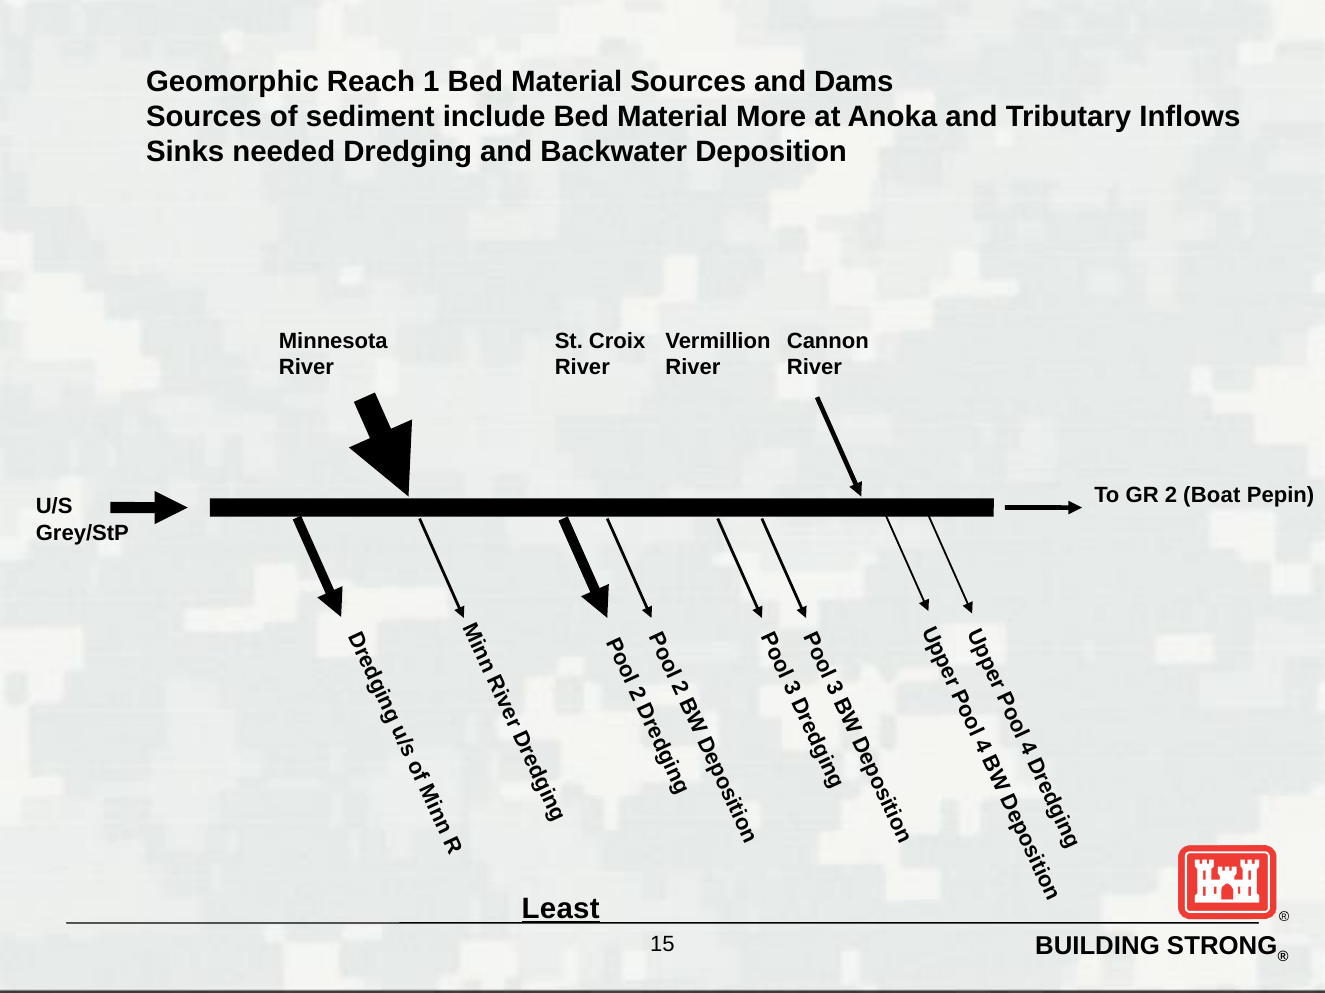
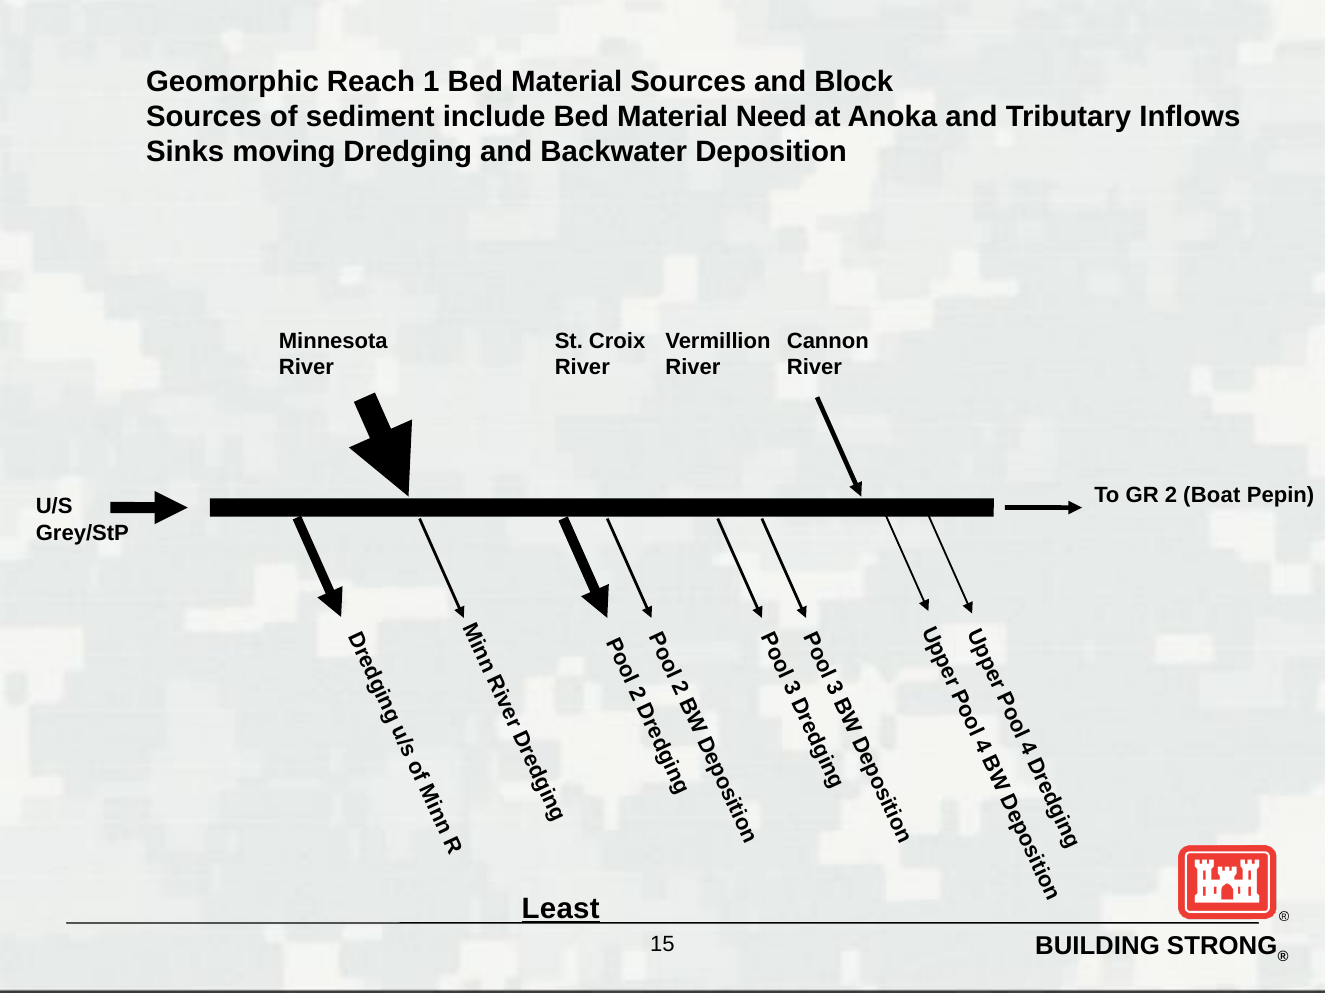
Dams: Dams -> Block
More: More -> Need
needed: needed -> moving
